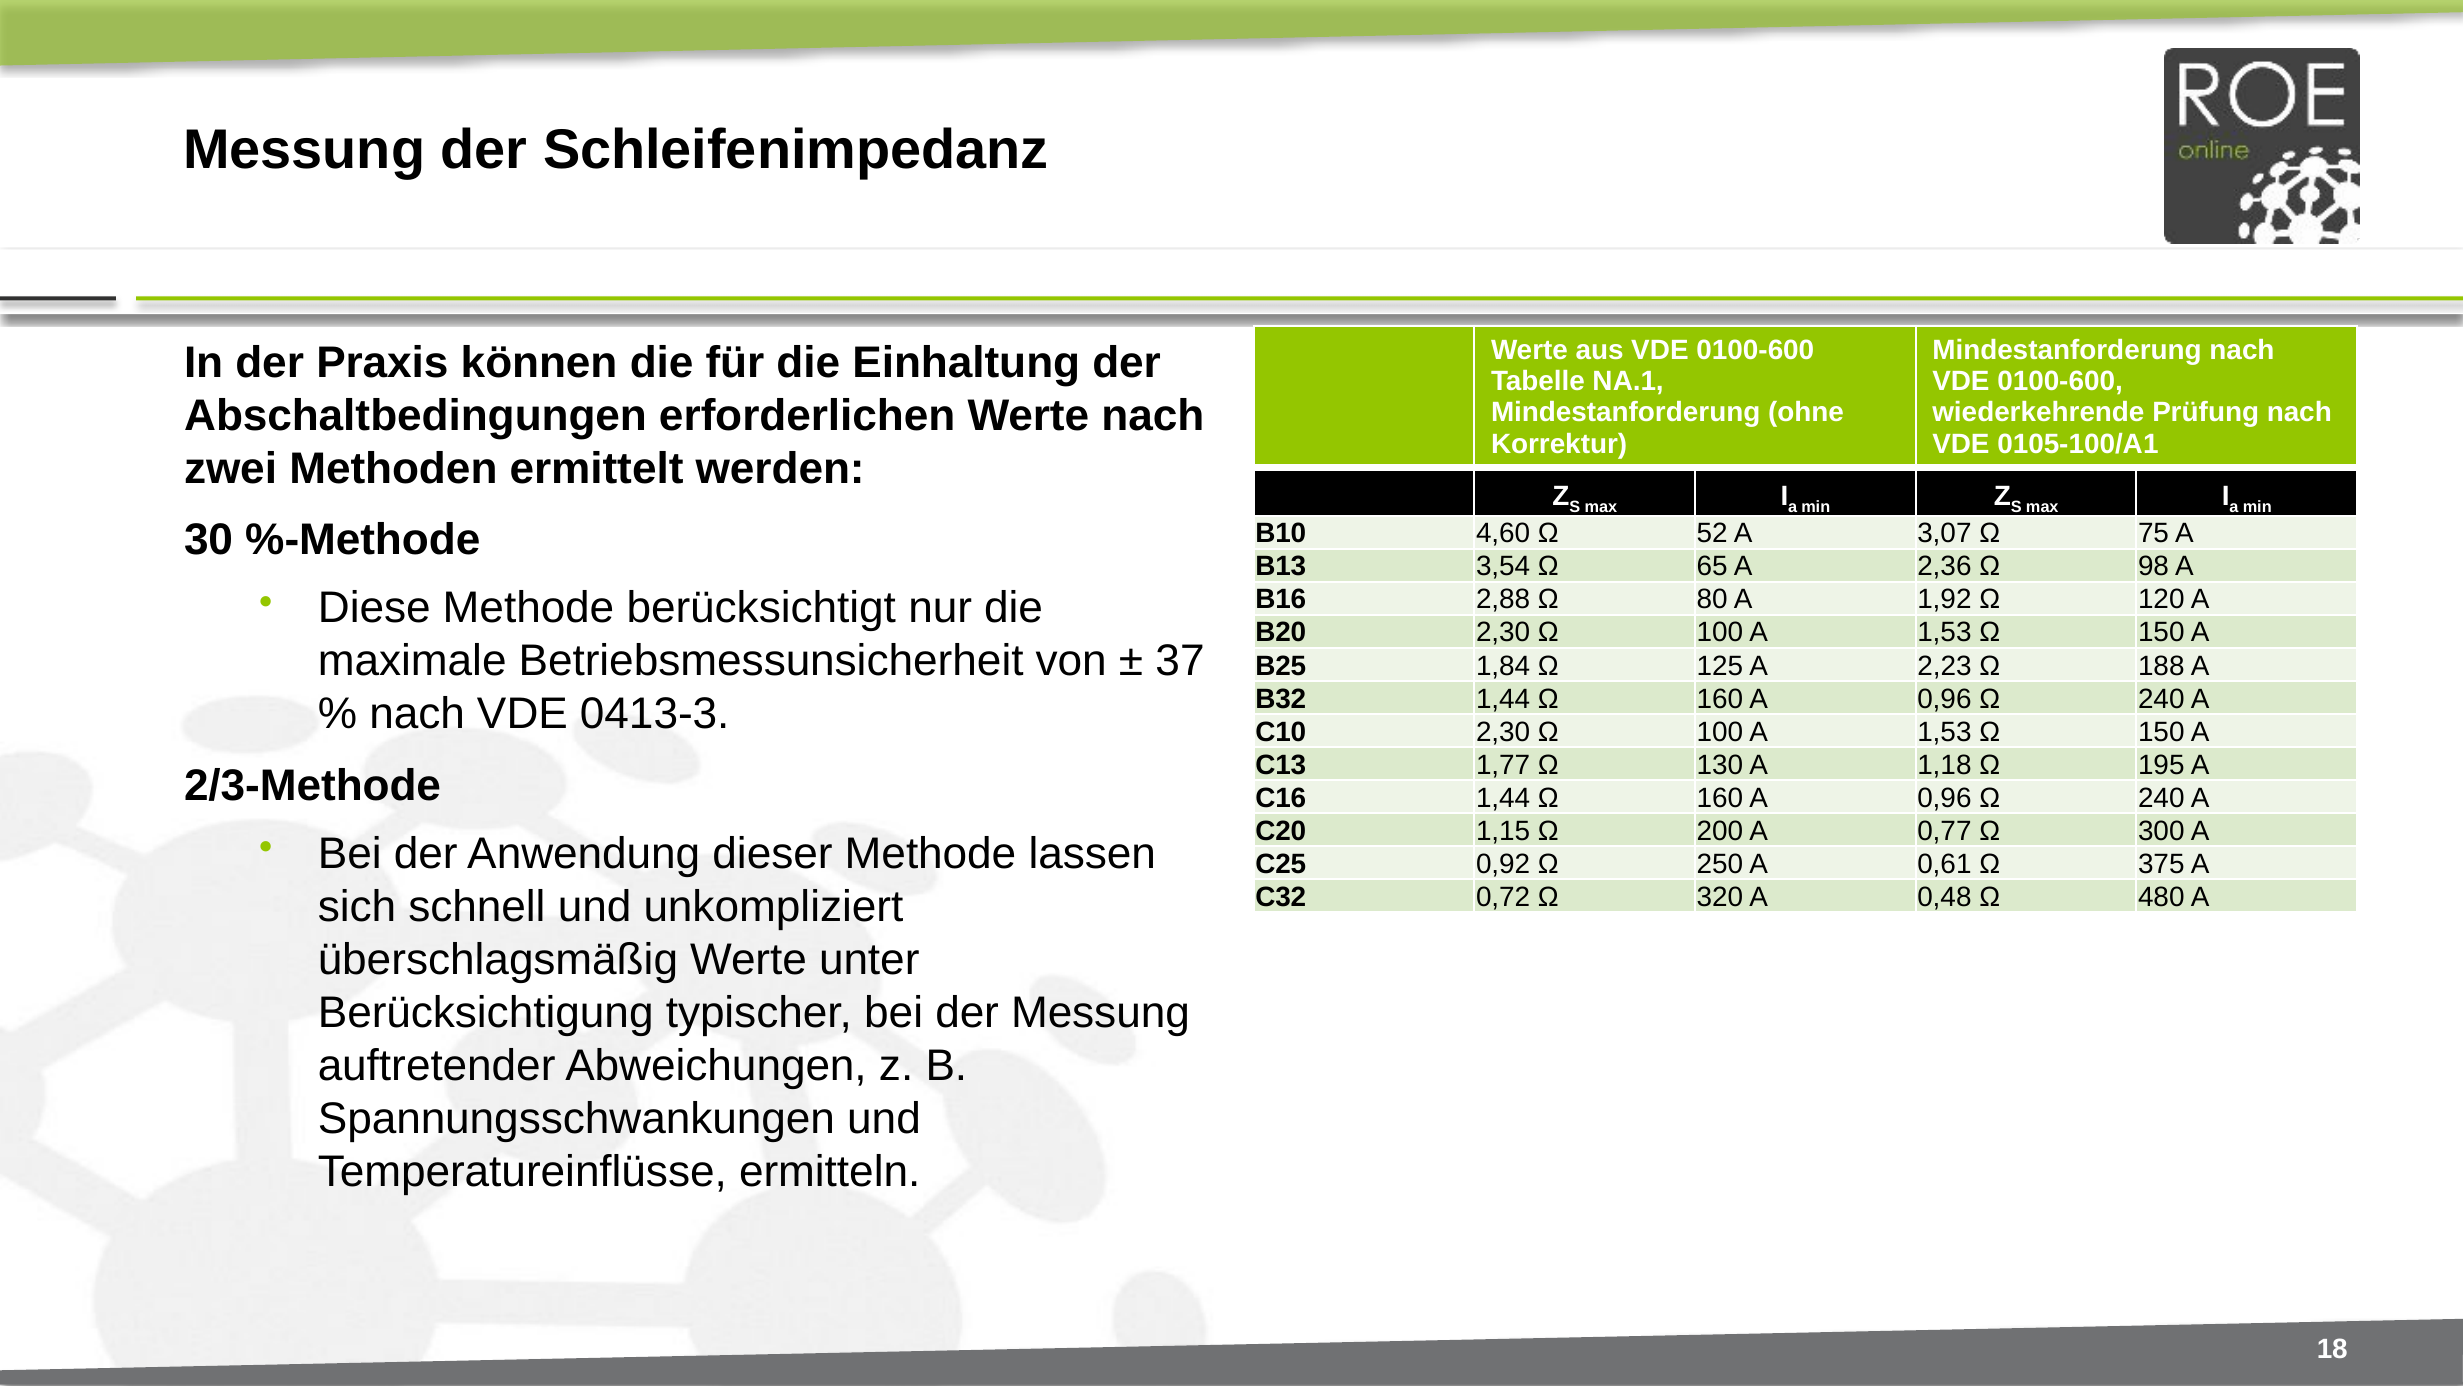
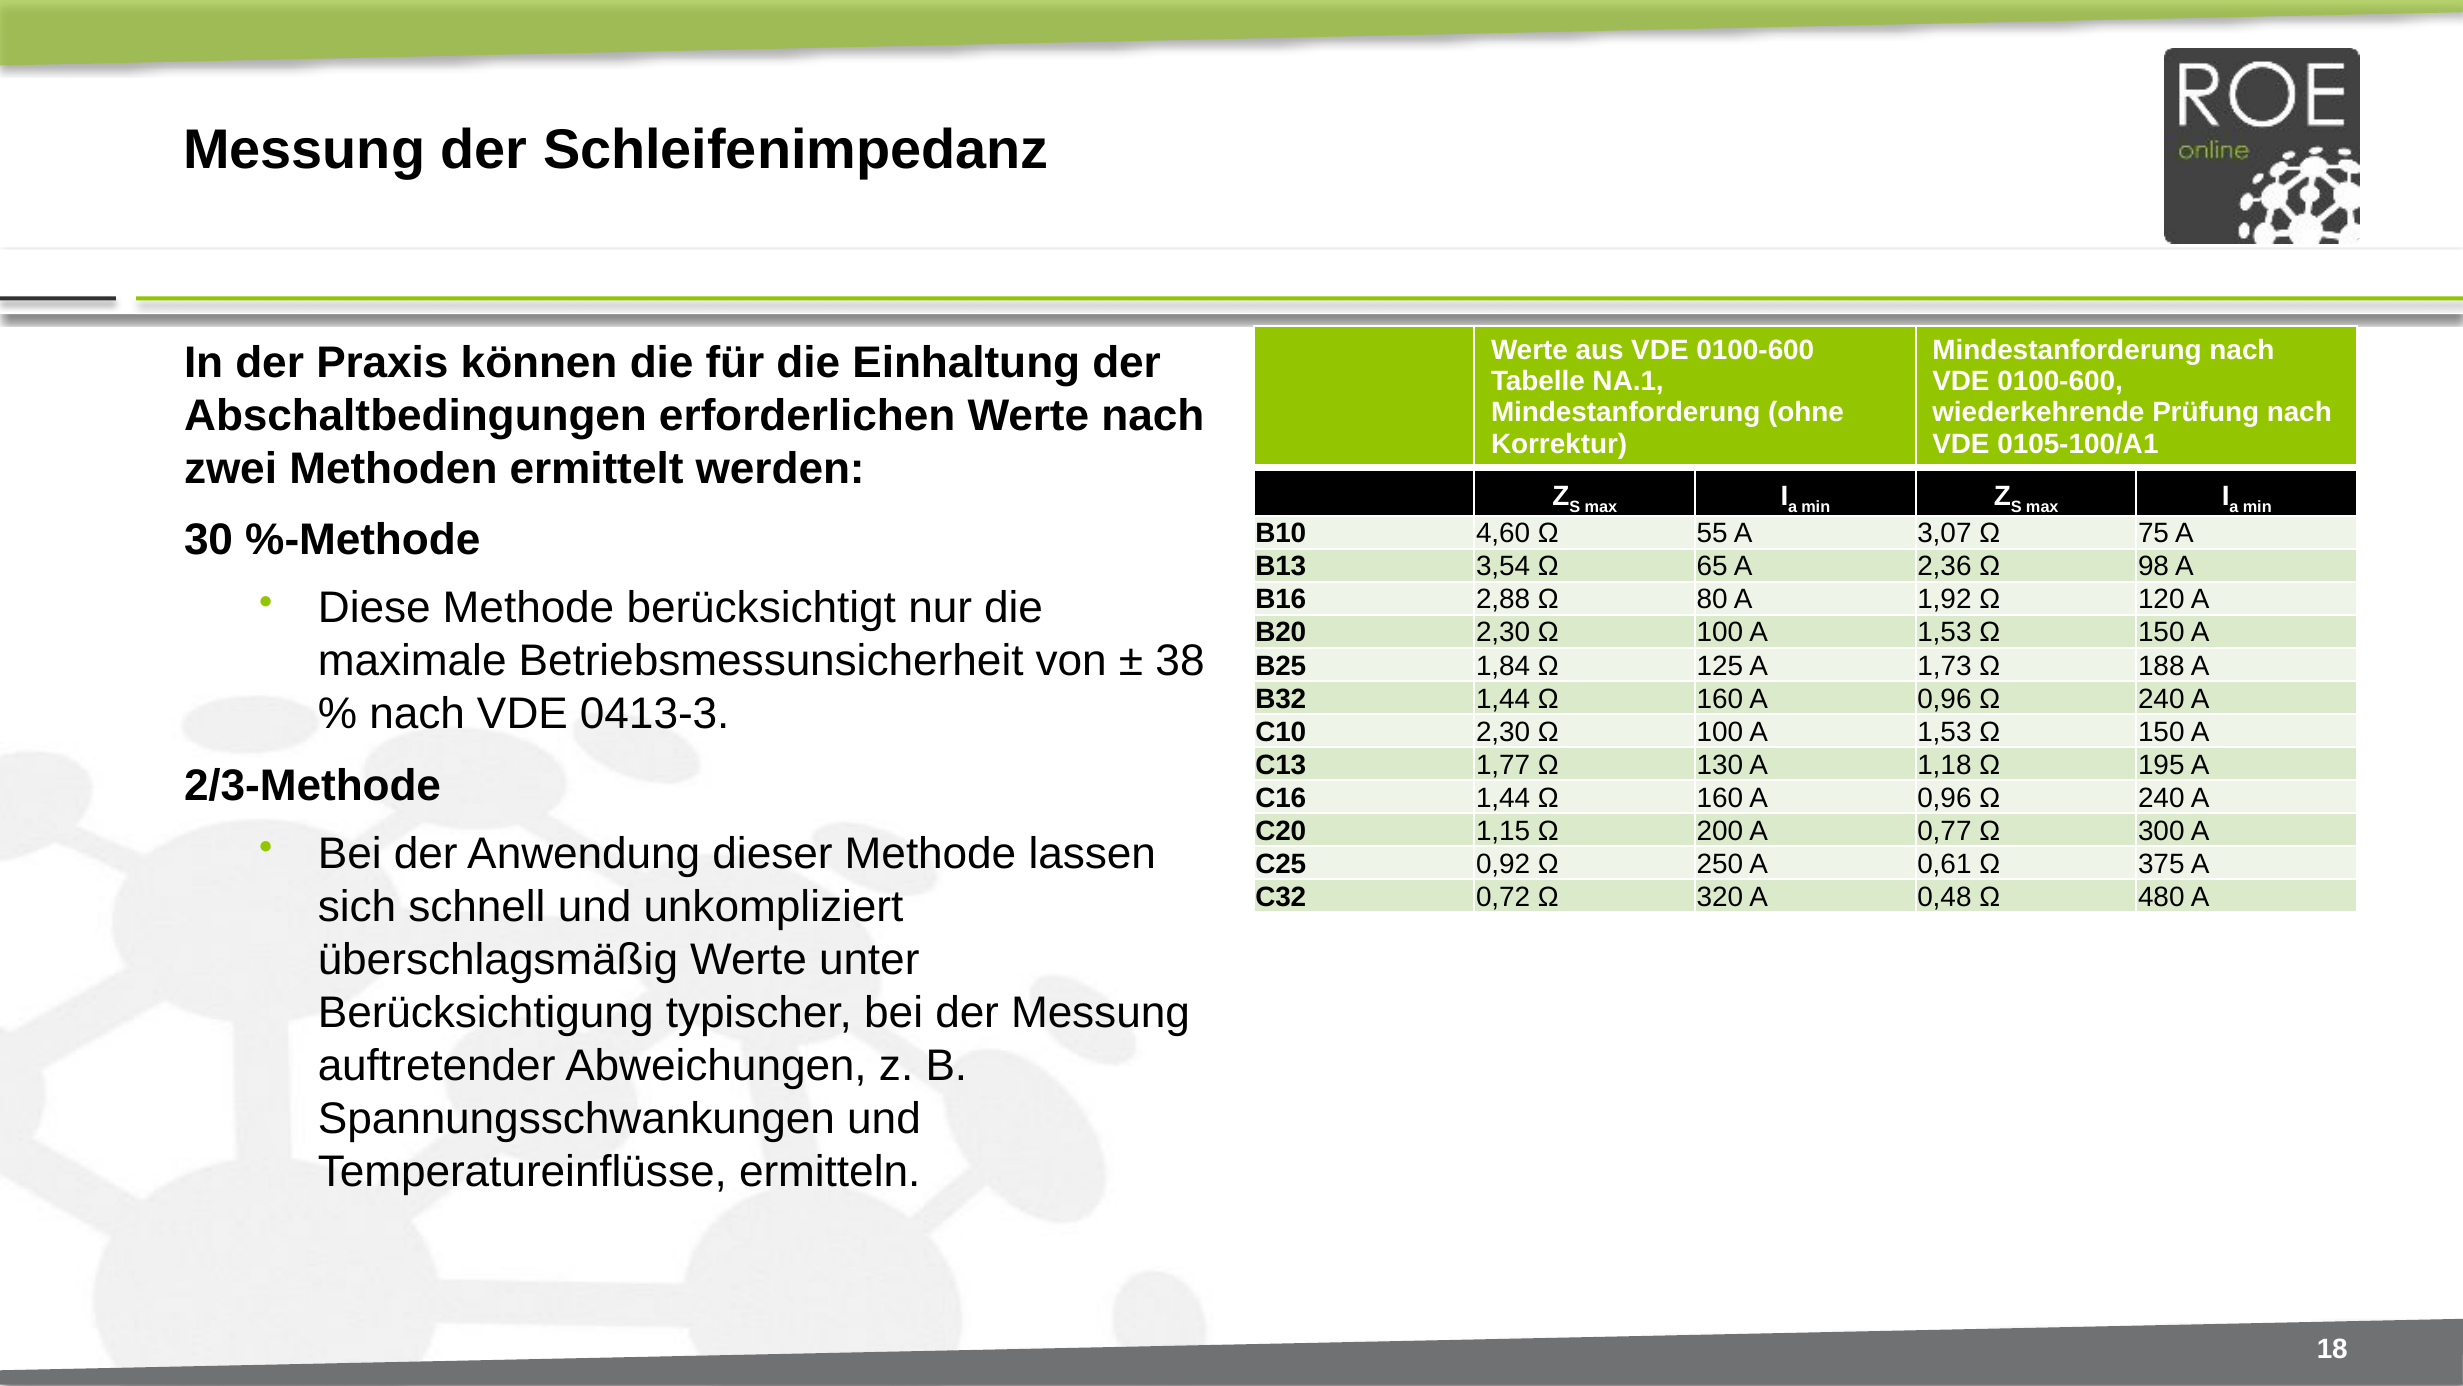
52: 52 -> 55
37: 37 -> 38
2,23: 2,23 -> 1,73
